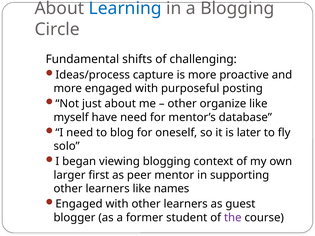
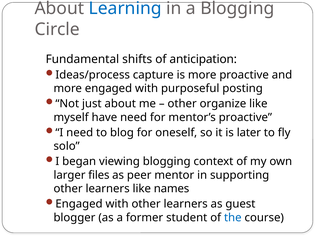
challenging: challenging -> anticipation
mentor’s database: database -> proactive
first: first -> files
the colour: purple -> blue
